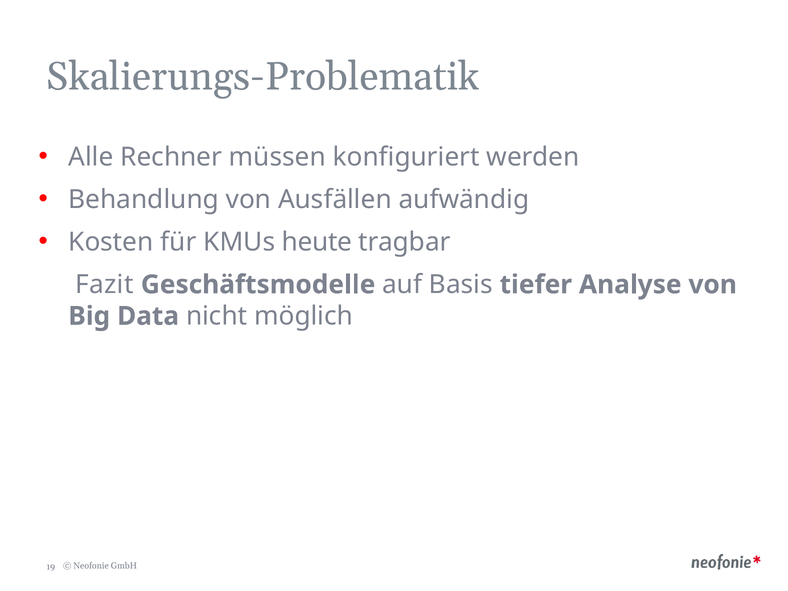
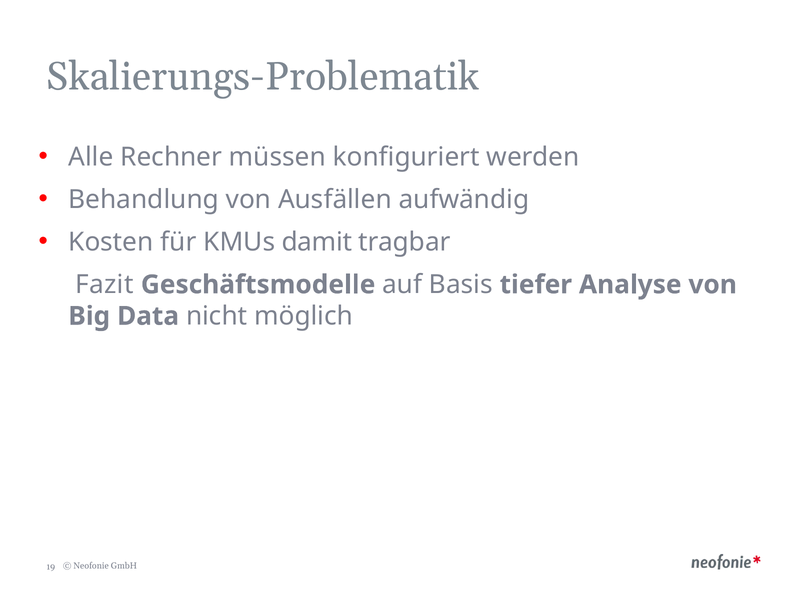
heute: heute -> damit
